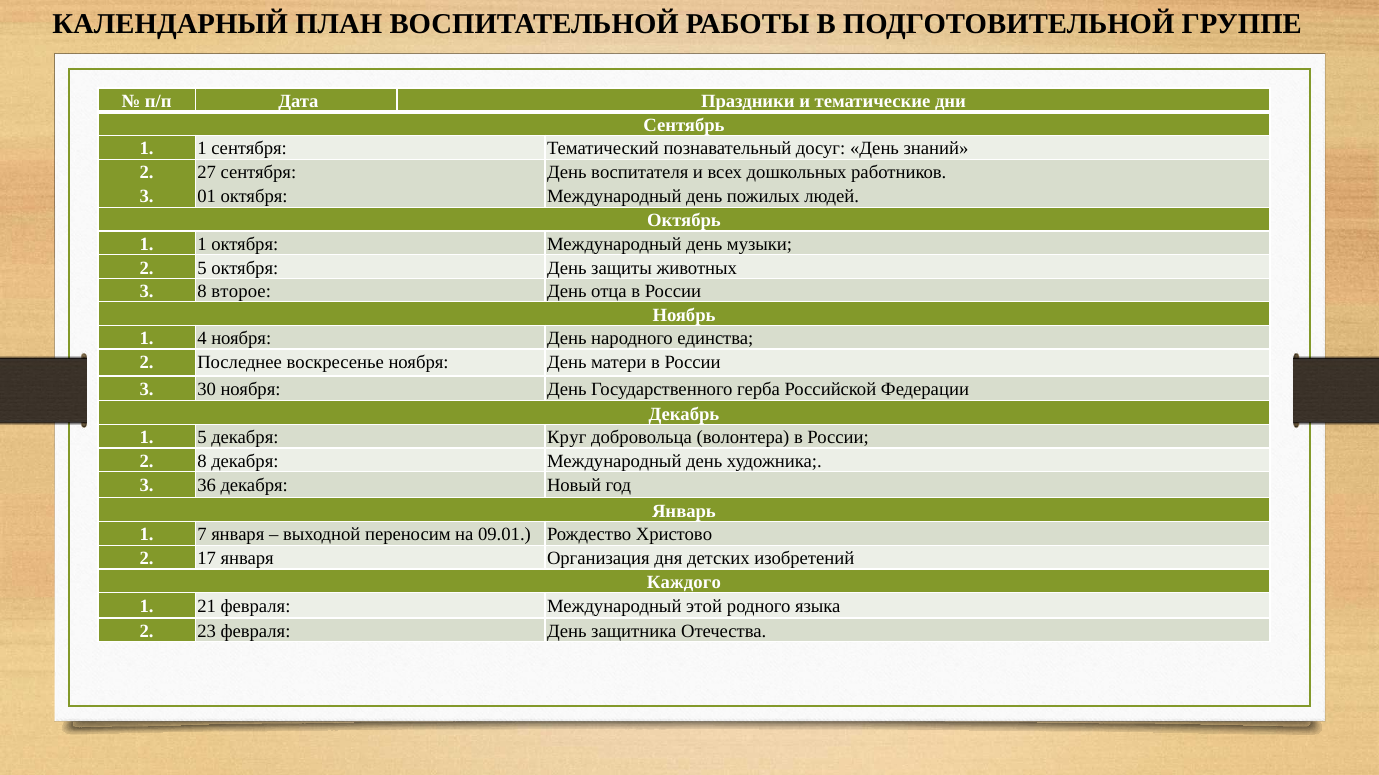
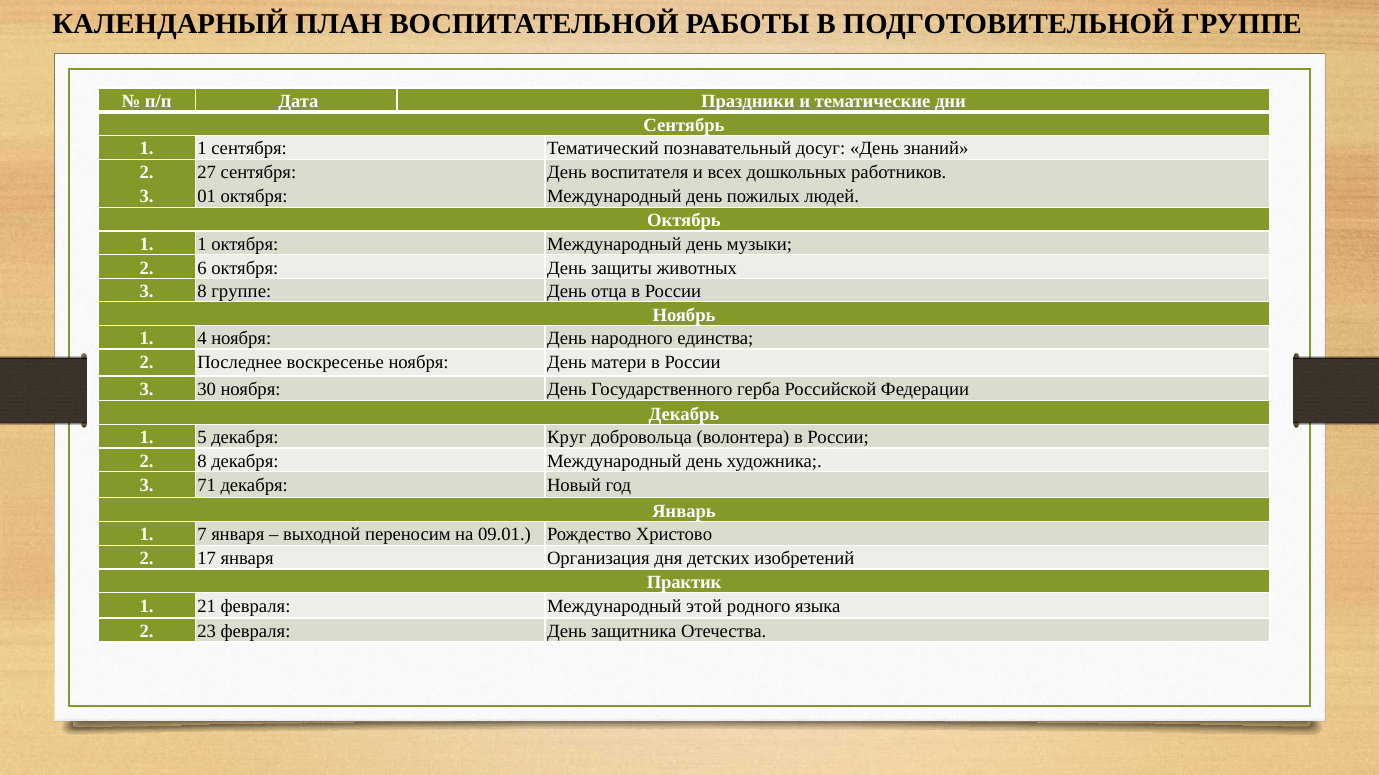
2 5: 5 -> 6
8 второе: второе -> группе
36: 36 -> 71
Каждого: Каждого -> Практик
